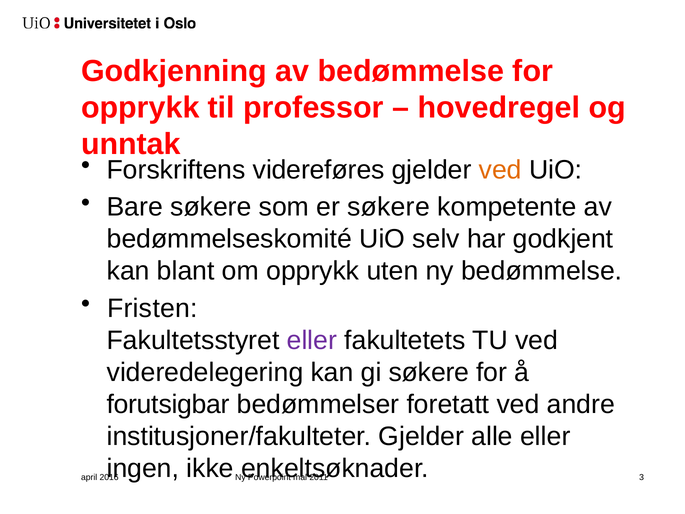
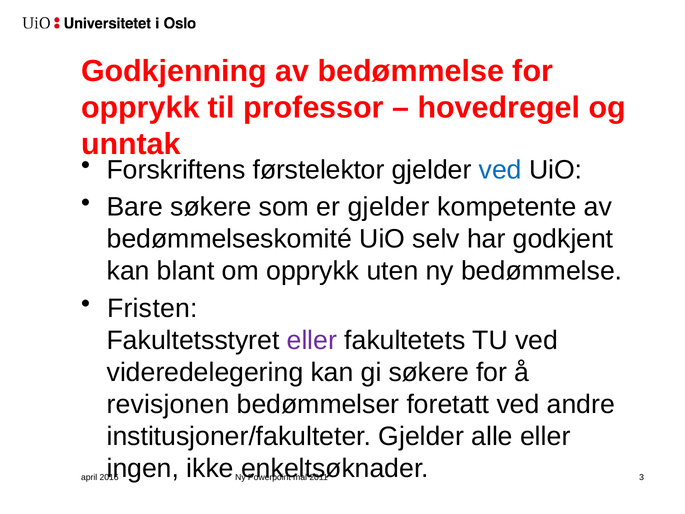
videreføres: videreføres -> førstelektor
ved at (500, 170) colour: orange -> blue
er søkere: søkere -> gjelder
forutsigbar: forutsigbar -> revisjonen
